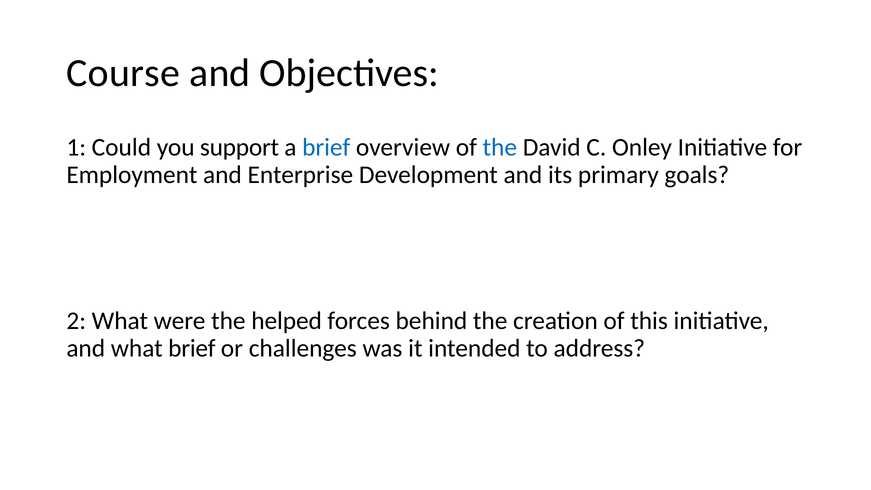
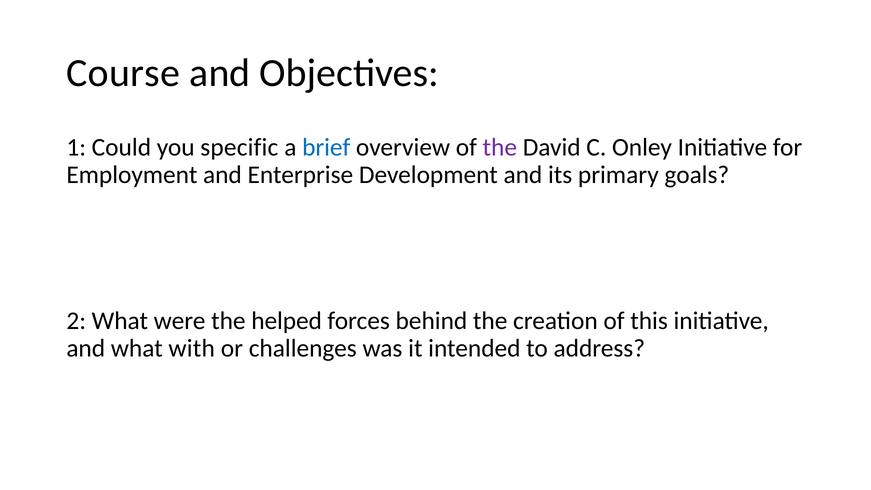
support: support -> specific
the at (500, 147) colour: blue -> purple
what brief: brief -> with
